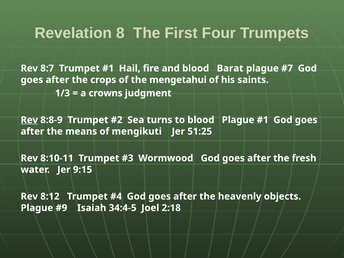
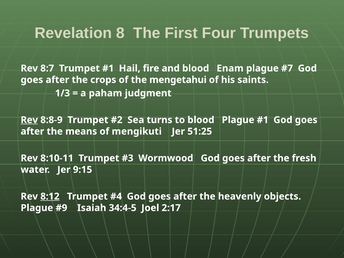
Barat: Barat -> Enam
crowns: crowns -> paham
8:12 underline: none -> present
2:18: 2:18 -> 2:17
